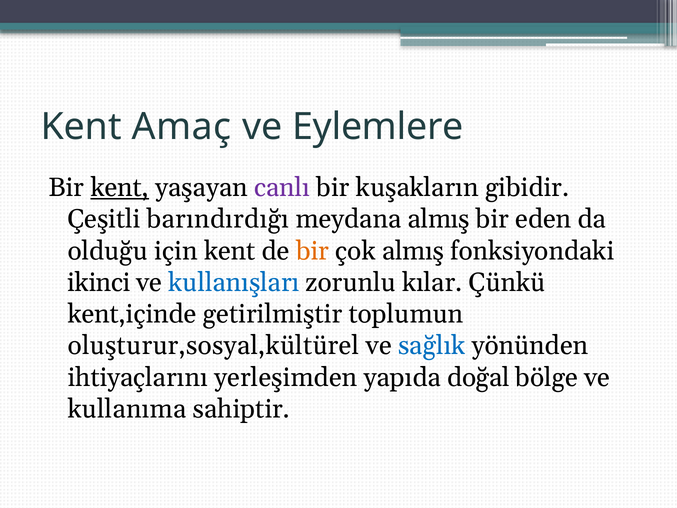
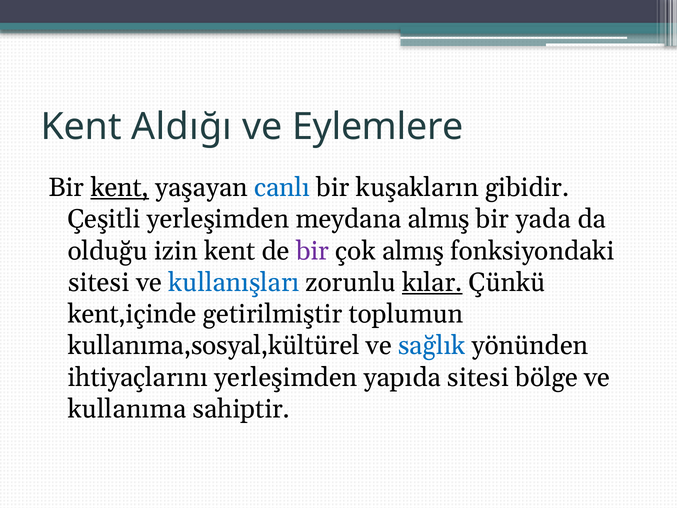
Amaç: Amaç -> Aldığı
canlı colour: purple -> blue
Çeşitli barındırdığı: barındırdığı -> yerleşimden
eden: eden -> yada
için: için -> izin
bir at (313, 251) colour: orange -> purple
ikinci at (99, 282): ikinci -> sitesi
kılar underline: none -> present
oluşturur,sosyal,kültürel: oluşturur,sosyal,kültürel -> kullanıma,sosyal,kültürel
yapıda doğal: doğal -> sitesi
